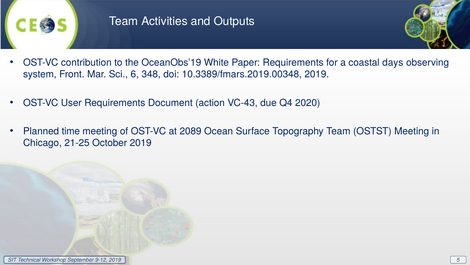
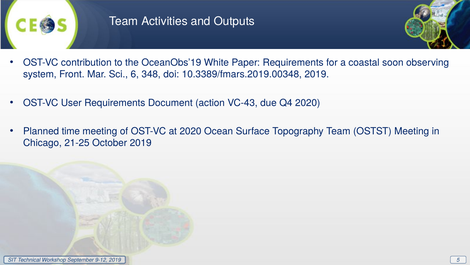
days: days -> soon
at 2089: 2089 -> 2020
